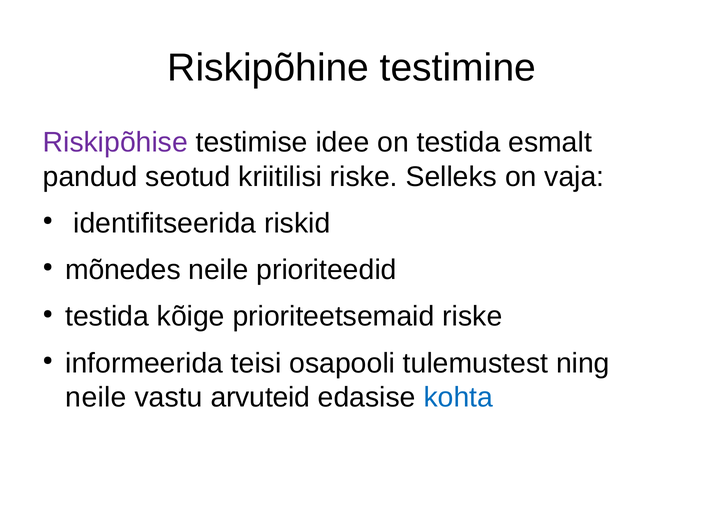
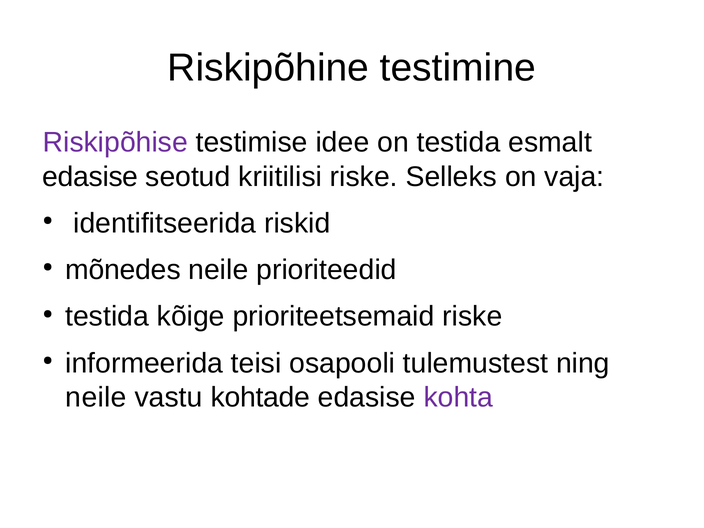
pandud at (90, 177): pandud -> edasise
arvuteid: arvuteid -> kohtade
kohta colour: blue -> purple
